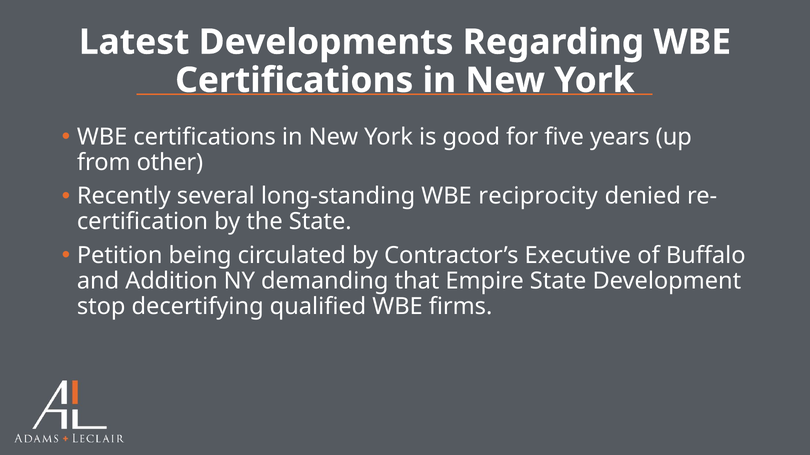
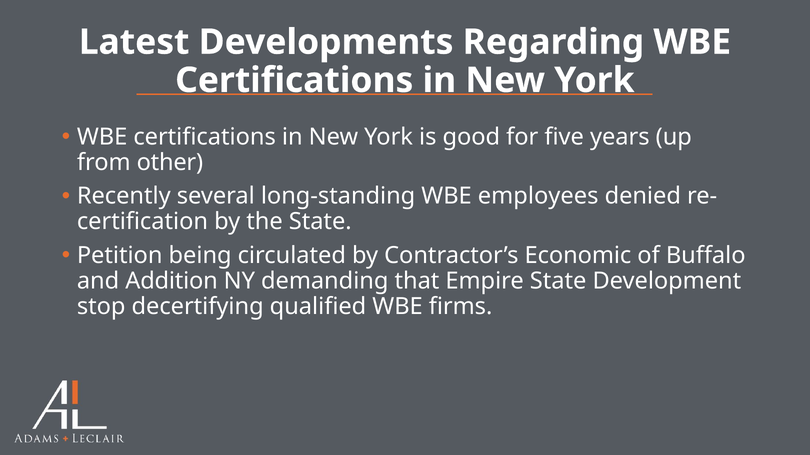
reciprocity: reciprocity -> employees
Executive: Executive -> Economic
